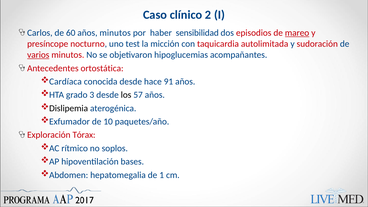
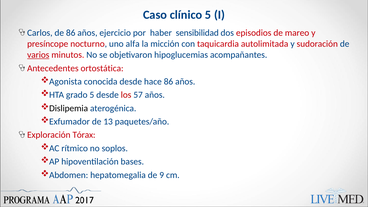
clínico 2: 2 -> 5
de 60: 60 -> 86
años minutos: minutos -> ejercicio
mareo underline: present -> none
test: test -> alfa
Cardíaca: Cardíaca -> Agonista
hace 91: 91 -> 86
grado 3: 3 -> 5
los colour: black -> red
10: 10 -> 13
1: 1 -> 9
